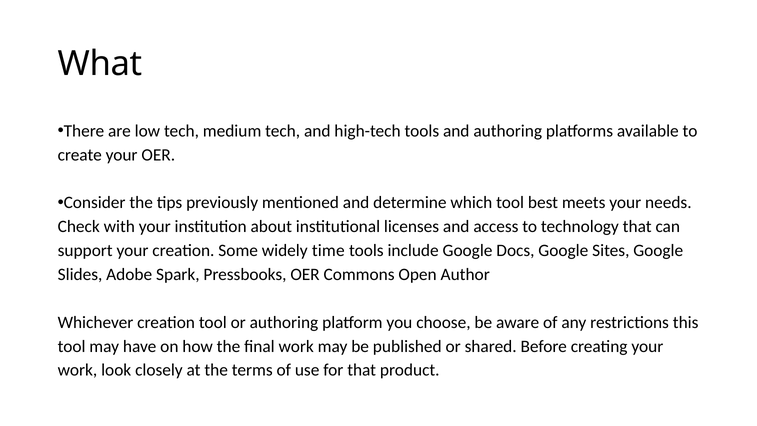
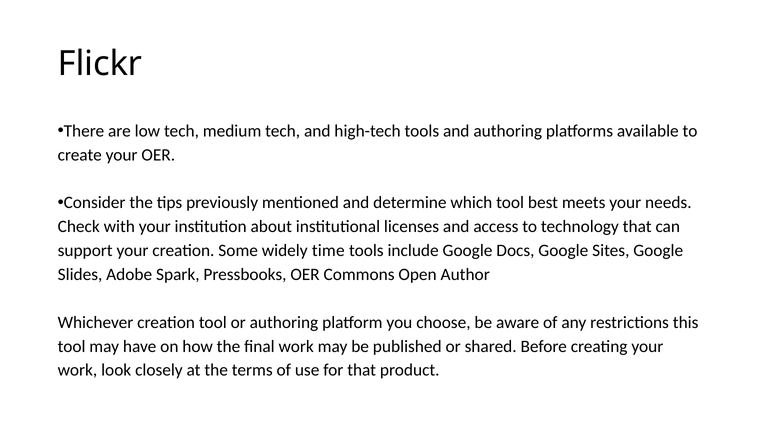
What: What -> Flickr
